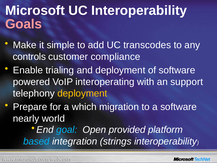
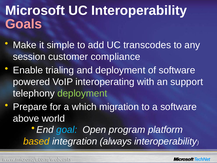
controls: controls -> session
deployment at (82, 93) colour: yellow -> light green
nearly: nearly -> above
provided: provided -> program
based colour: light blue -> yellow
strings: strings -> always
